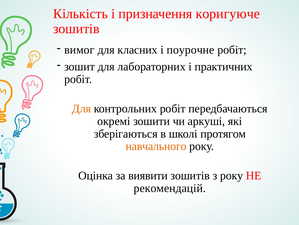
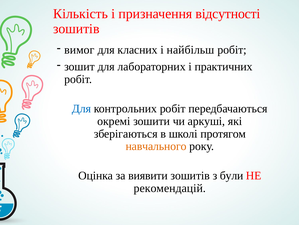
коригуюче: коригуюче -> відсутності
поурочне: поурочне -> найбільш
Для at (82, 108) colour: orange -> blue
з року: року -> були
